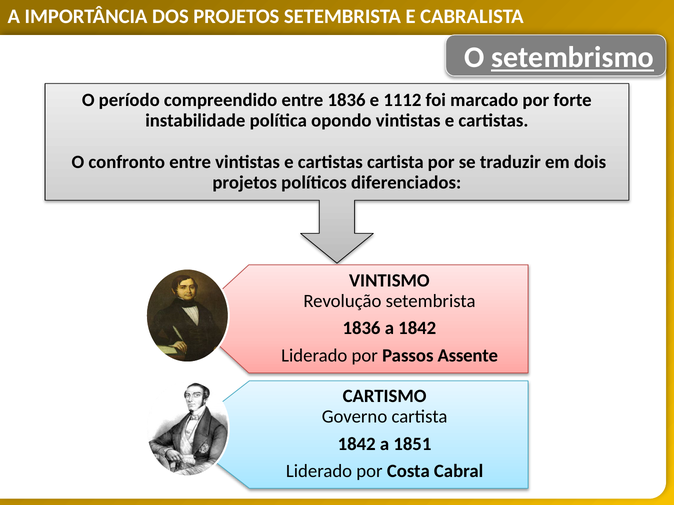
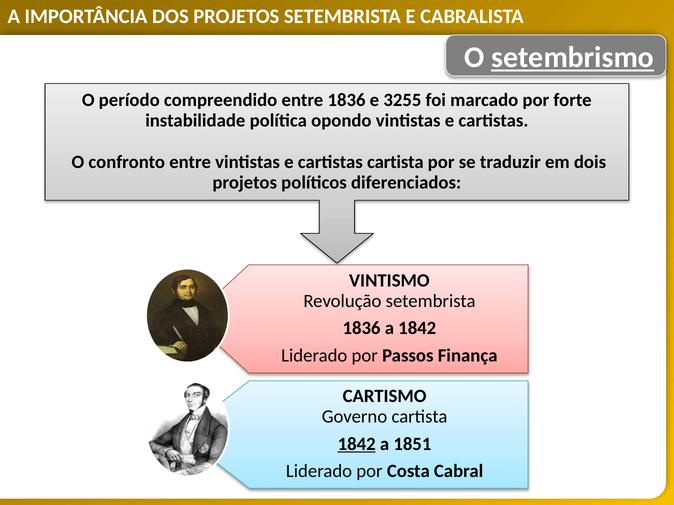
1112: 1112 -> 3255
Assente: Assente -> Finança
1842 at (357, 444) underline: none -> present
